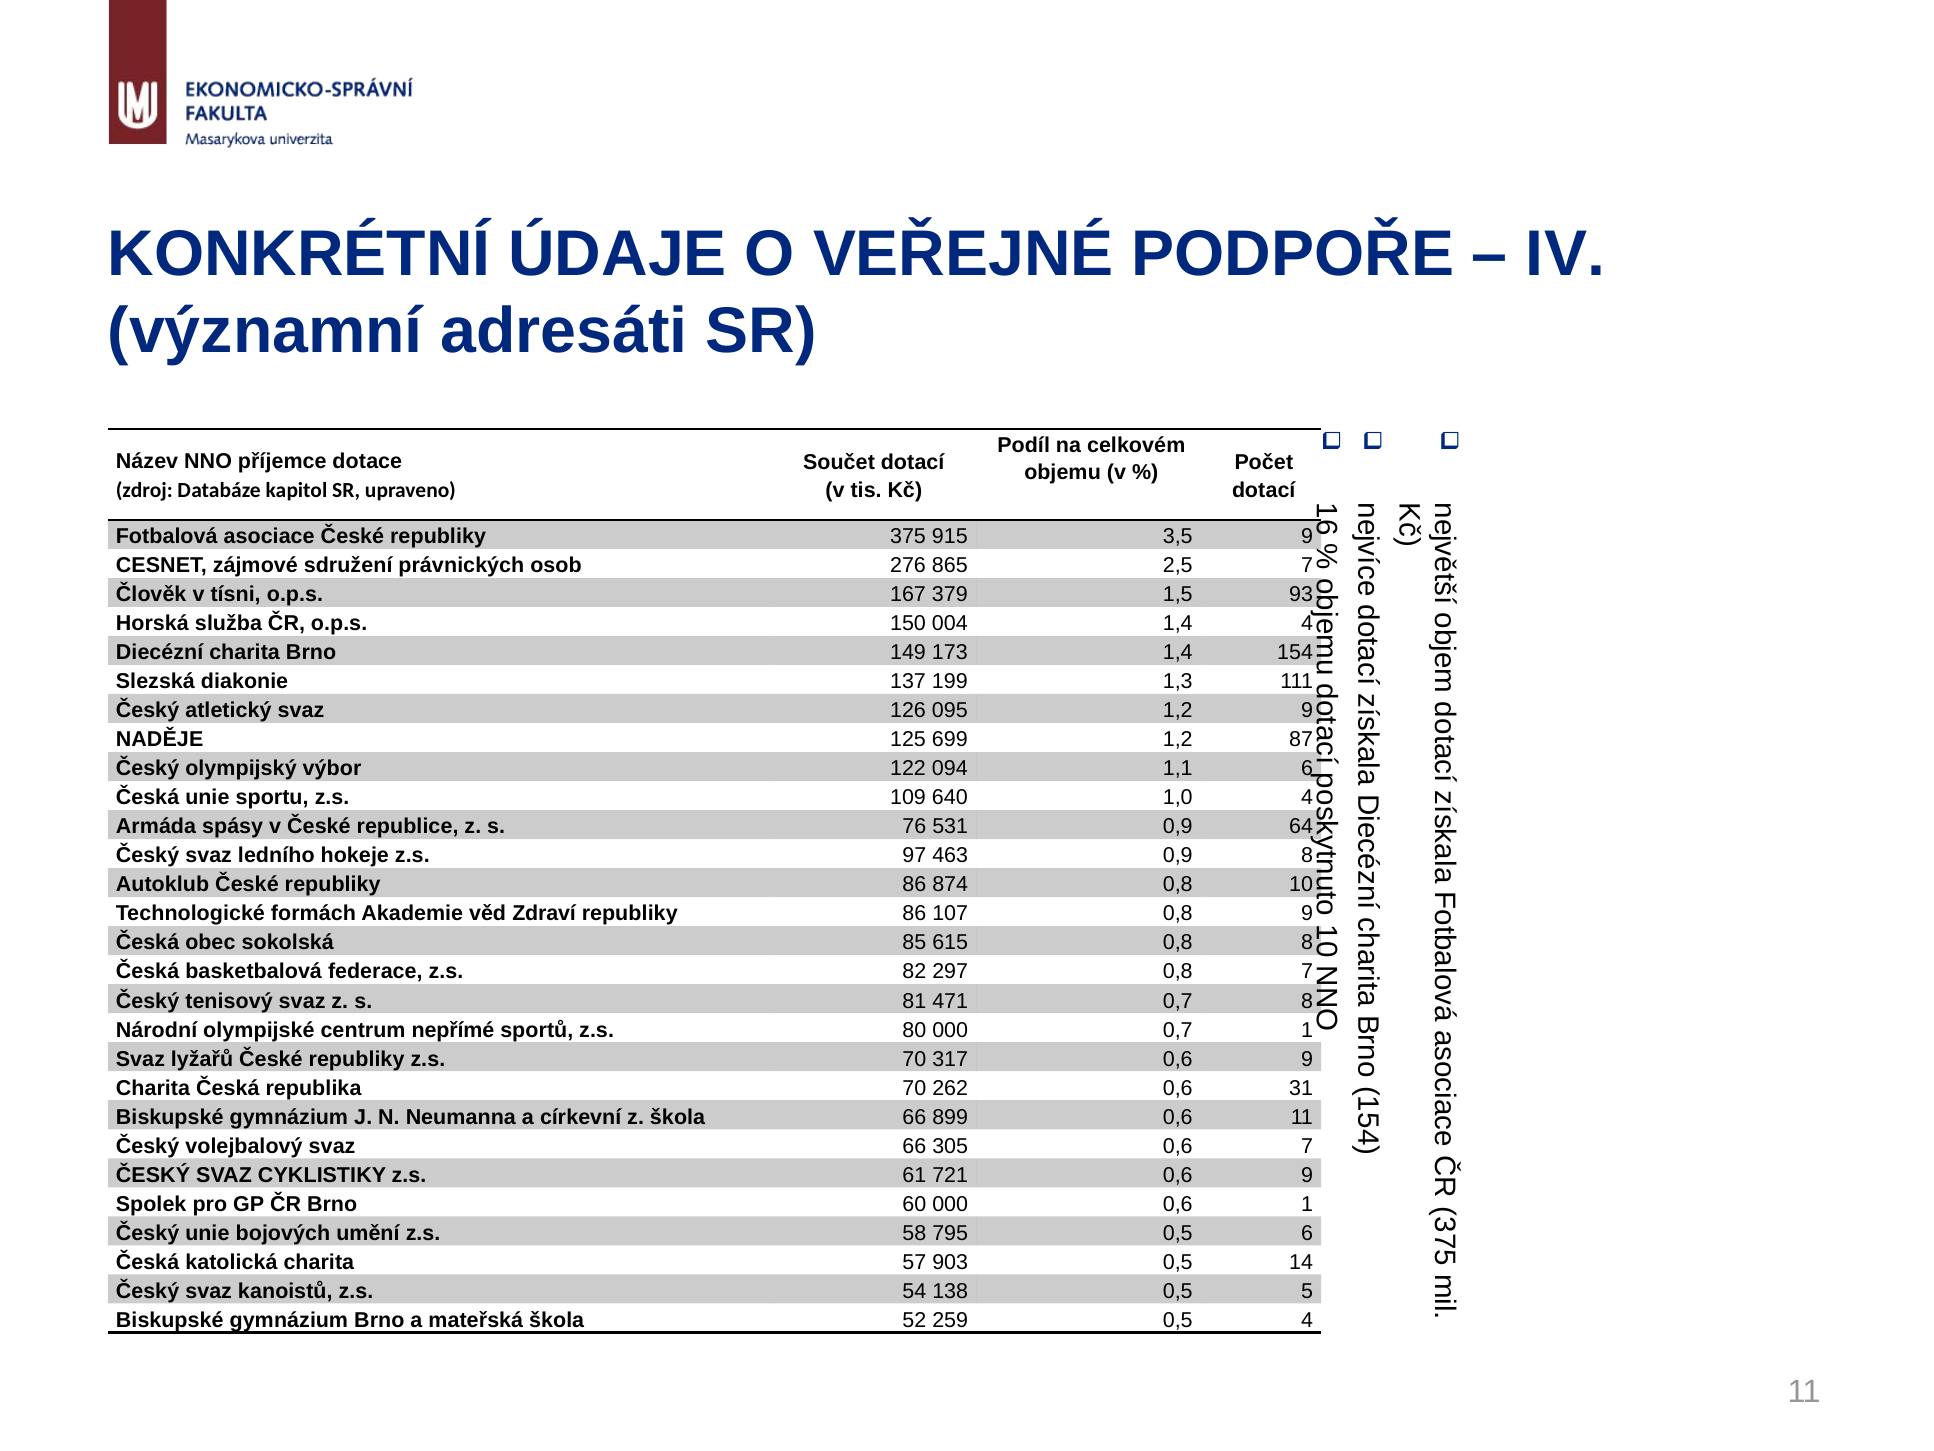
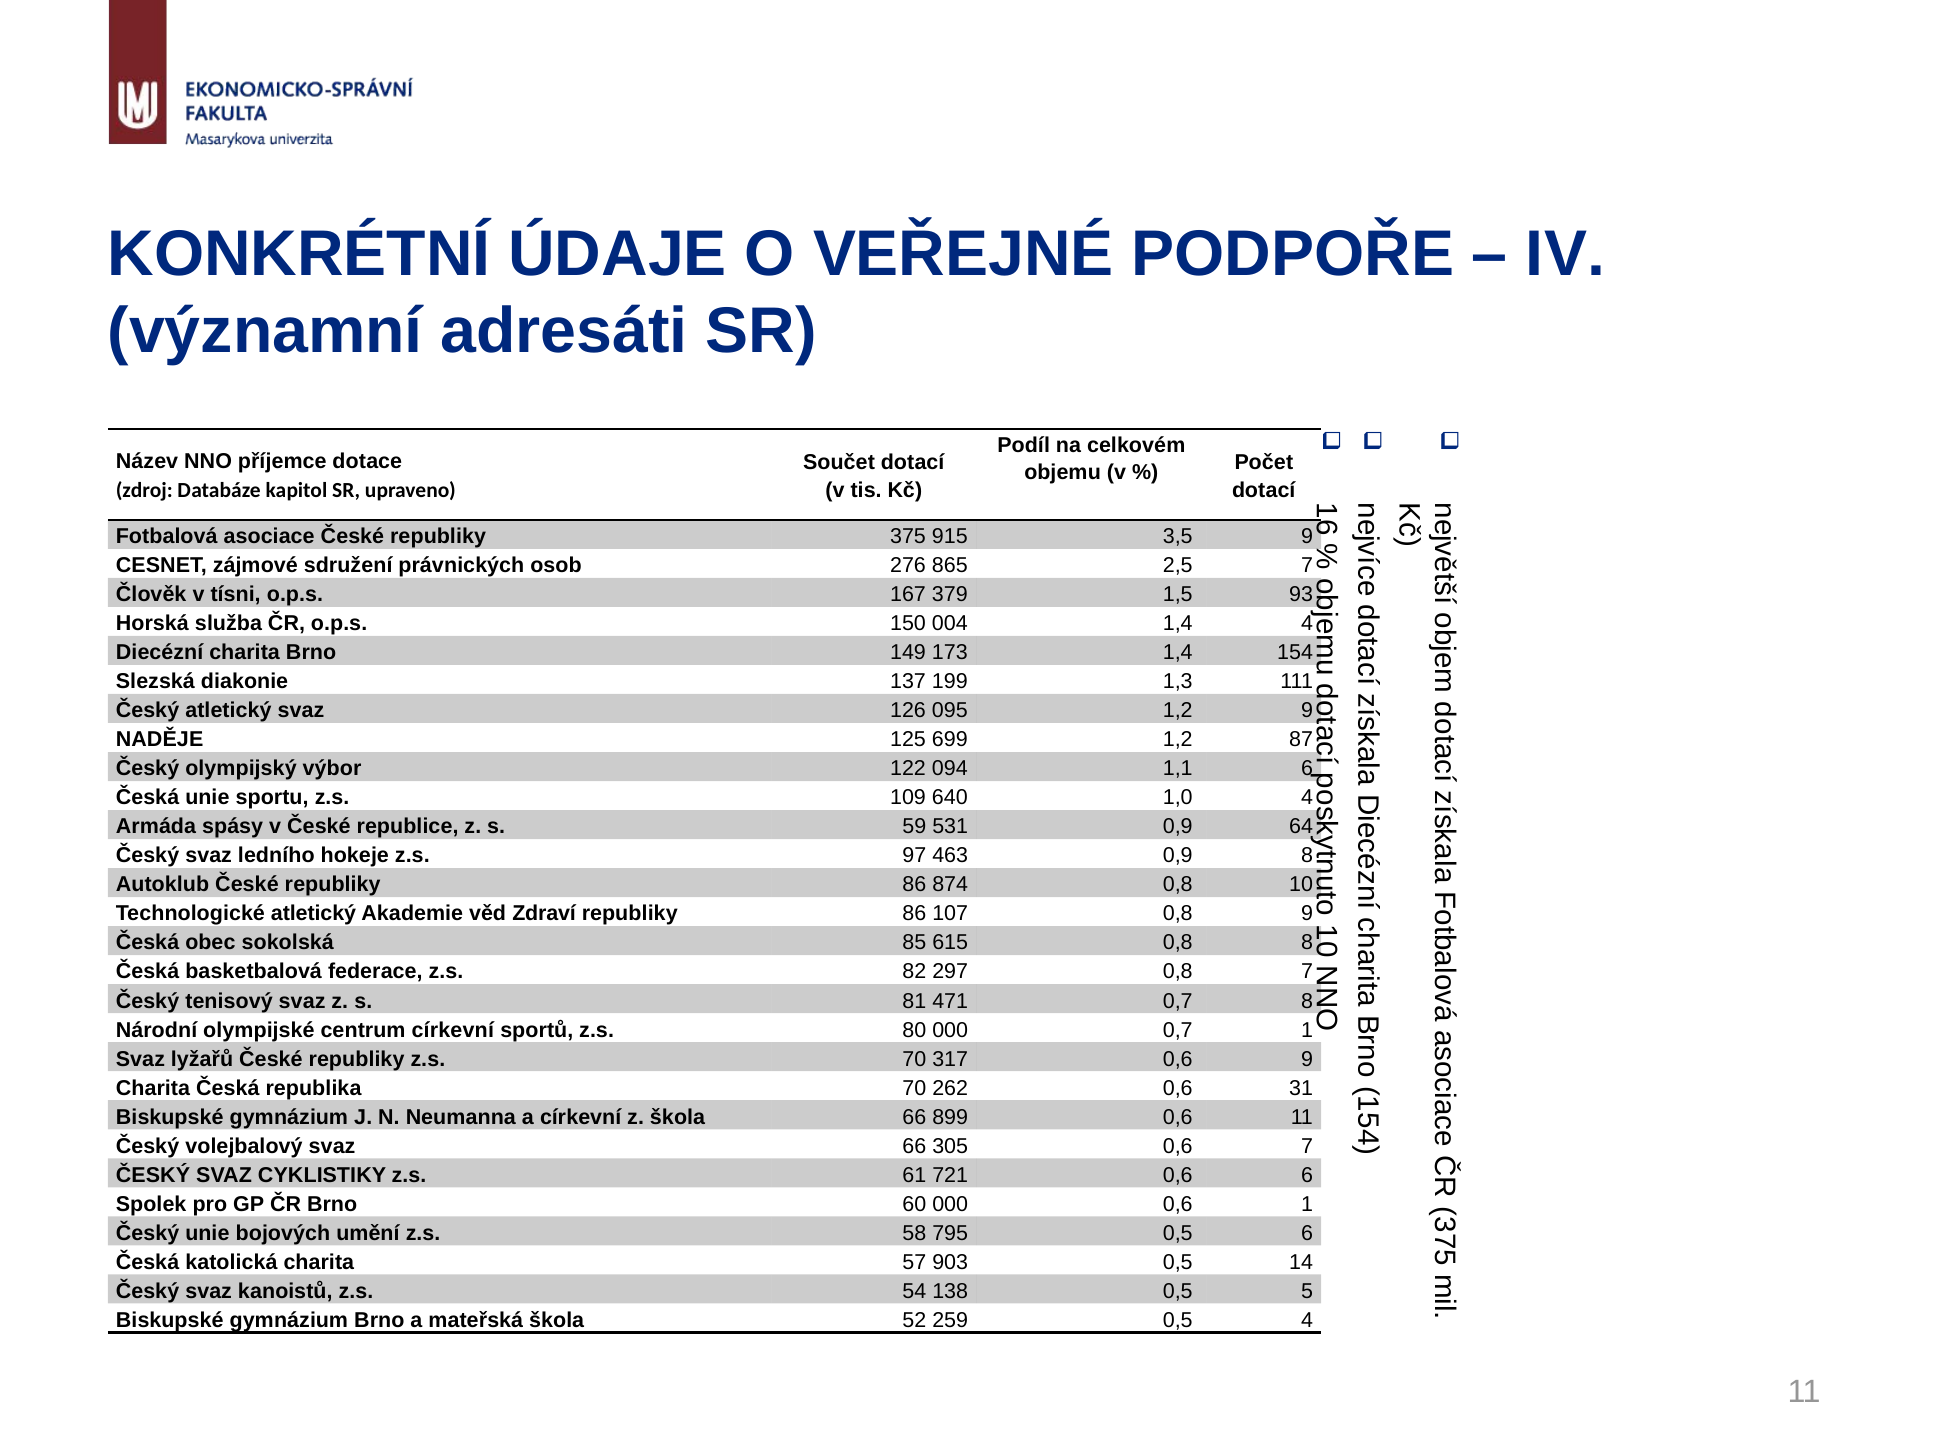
76: 76 -> 59
Technologické formách: formách -> atletický
centrum nepřímé: nepřímé -> církevní
721 0,6 9: 9 -> 6
